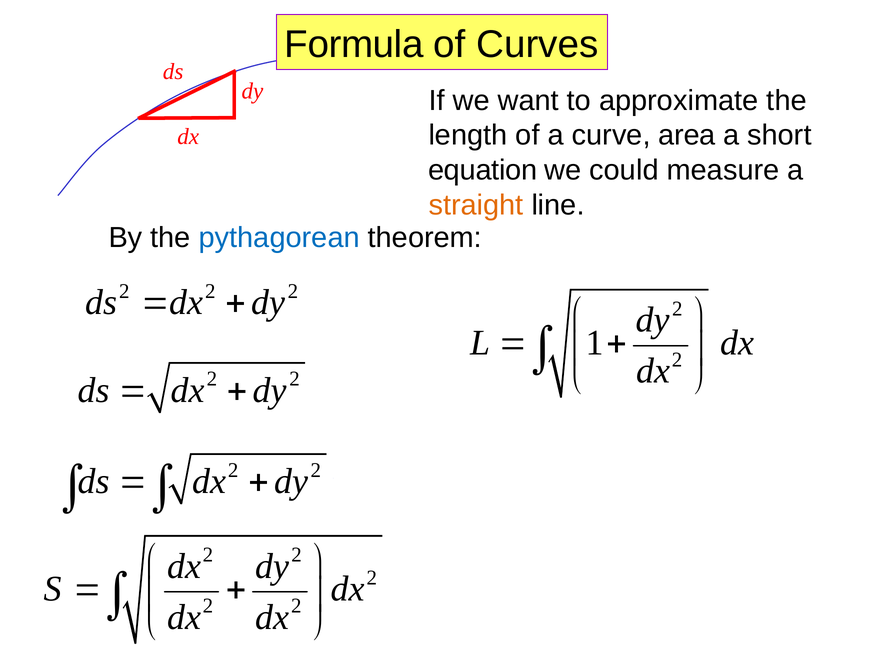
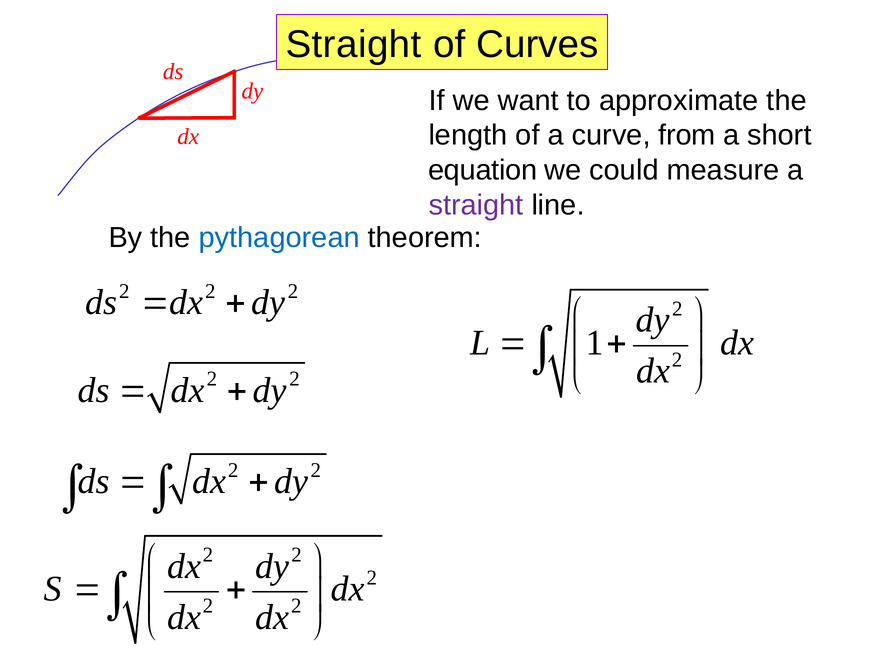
Formula at (354, 45): Formula -> Straight
curve area: area -> from
straight at (476, 205) colour: orange -> purple
